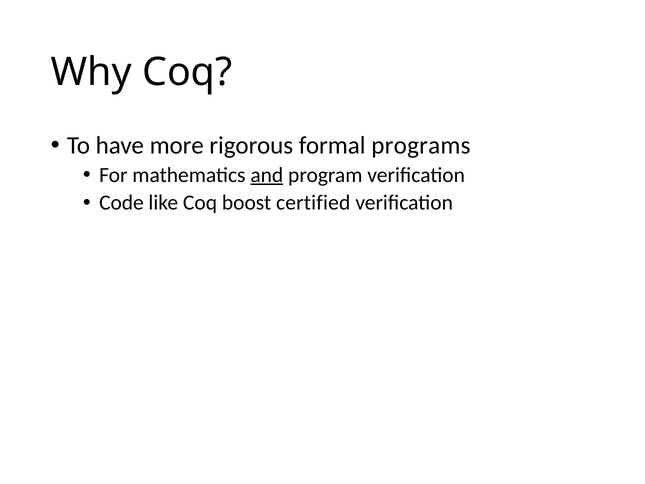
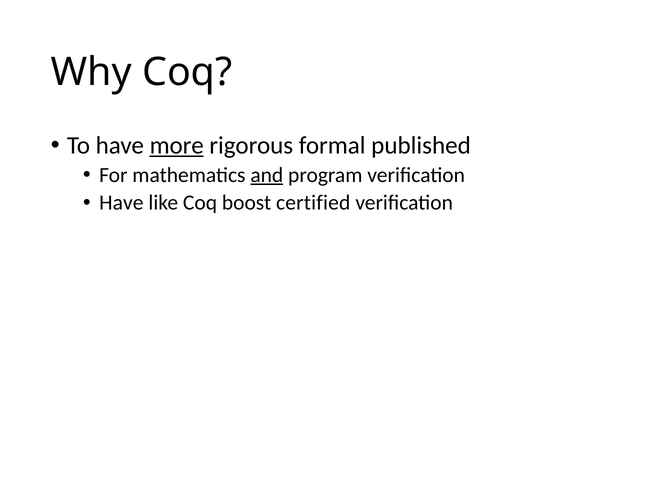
more underline: none -> present
programs: programs -> published
Code at (121, 203): Code -> Have
